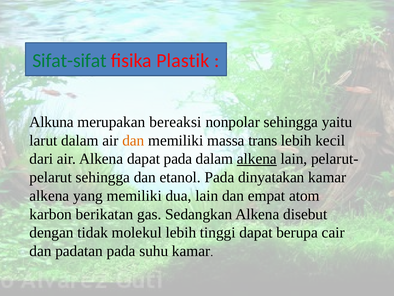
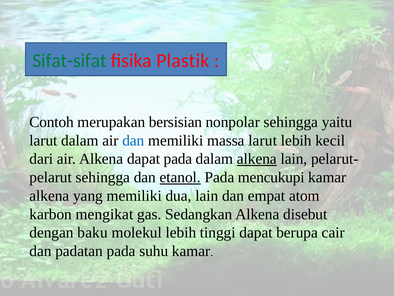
Alkuna: Alkuna -> Contoh
bereaksi: bereaksi -> bersisian
dan at (133, 140) colour: orange -> blue
massa trans: trans -> larut
etanol underline: none -> present
dinyatakan: dinyatakan -> mencukupi
berikatan: berikatan -> mengikat
tidak: tidak -> baku
